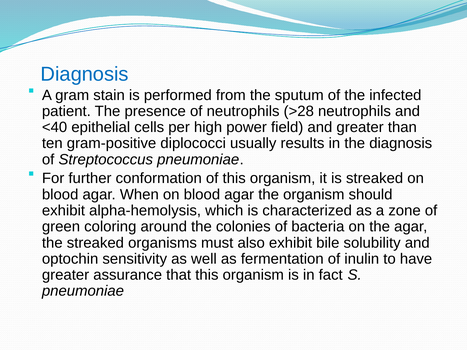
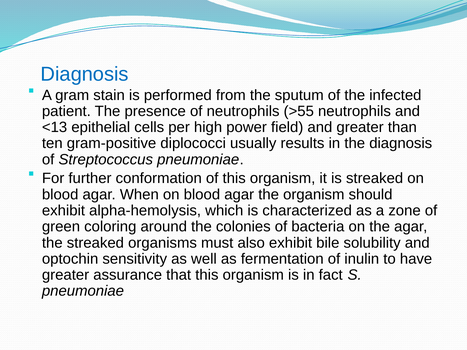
>28: >28 -> >55
<40: <40 -> <13
